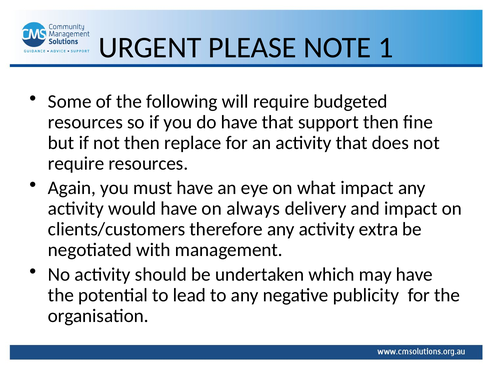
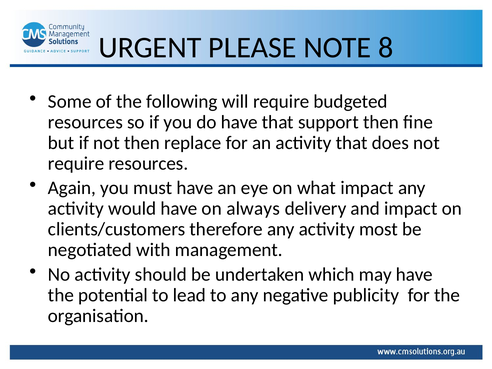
1: 1 -> 8
extra: extra -> most
